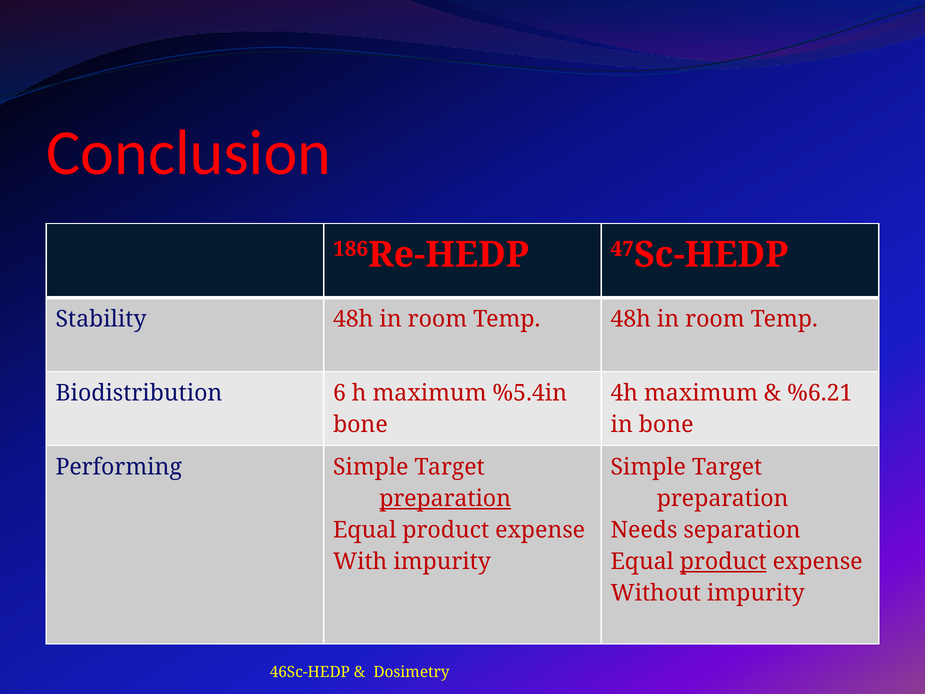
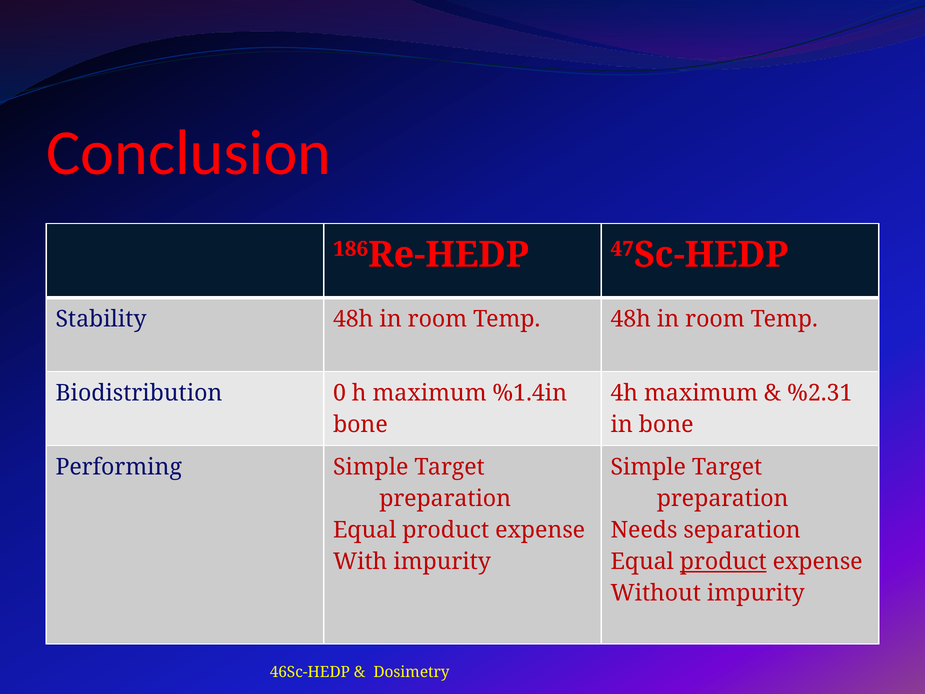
6: 6 -> 0
%5.4in: %5.4in -> %1.4in
%6.21: %6.21 -> %2.31
preparation at (445, 499) underline: present -> none
